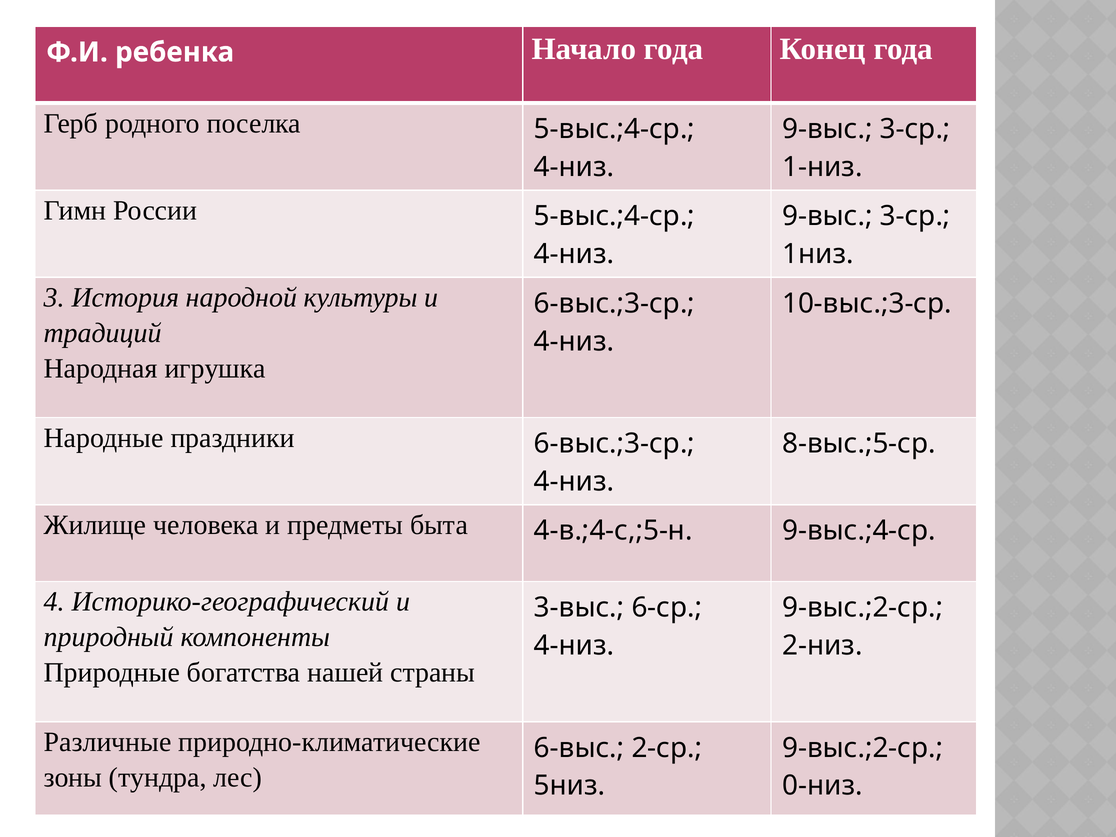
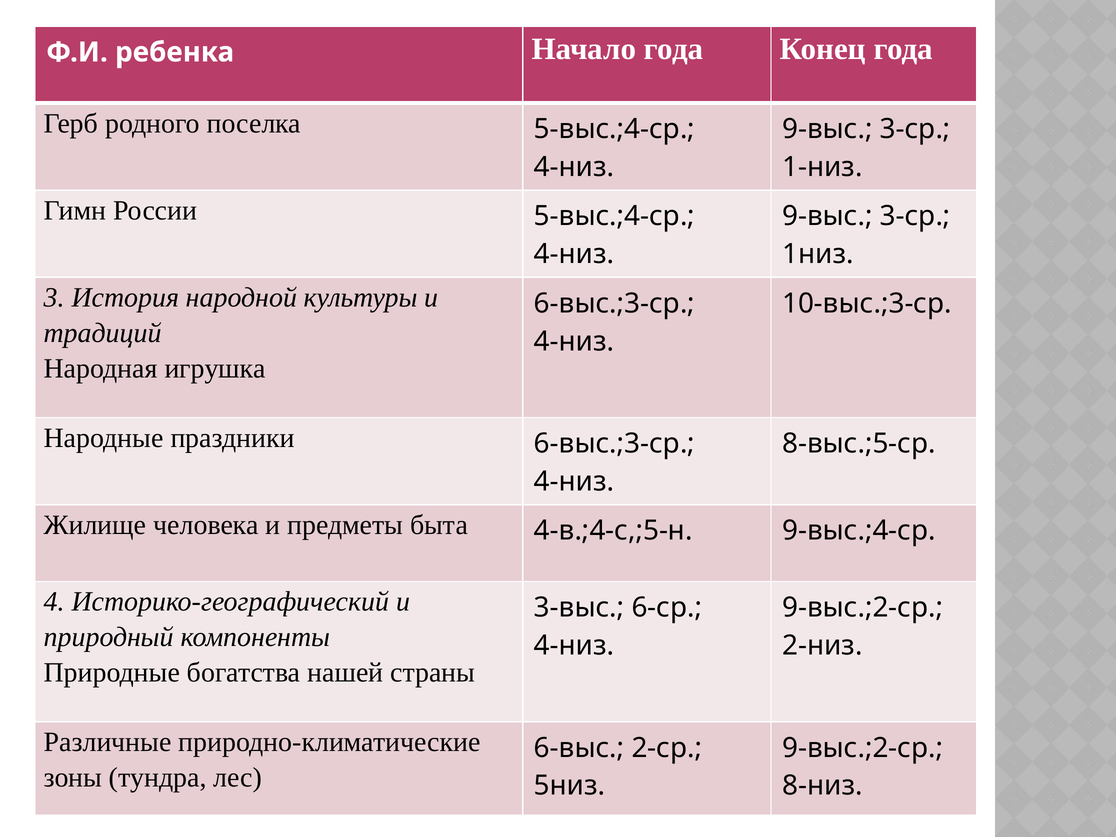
0-низ: 0-низ -> 8-низ
